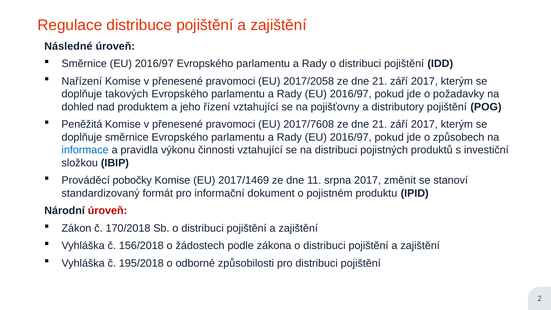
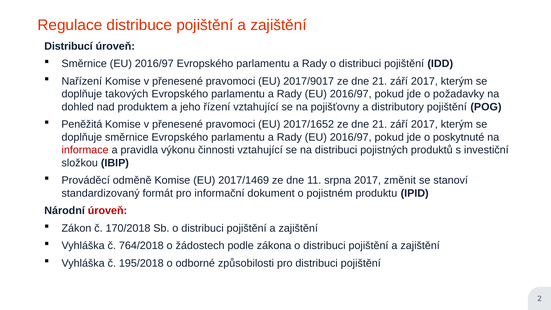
Následné: Následné -> Distribucí
2017/2058: 2017/2058 -> 2017/9017
2017/7608: 2017/7608 -> 2017/1652
způsobech: způsobech -> poskytnuté
informace colour: blue -> red
pobočky: pobočky -> odměně
156/2018: 156/2018 -> 764/2018
